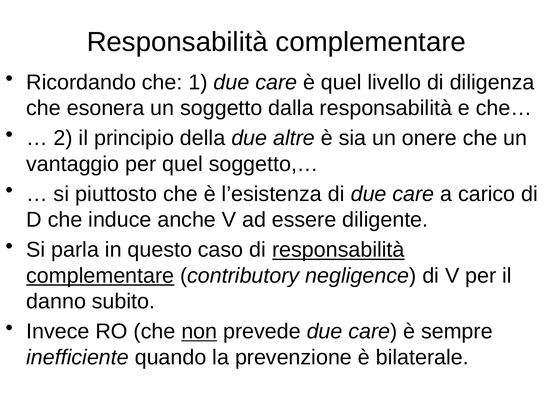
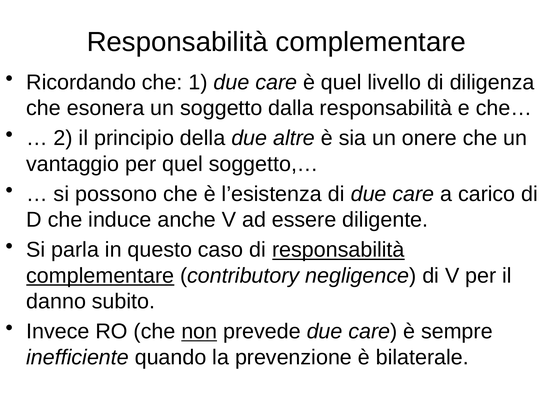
piuttosto: piuttosto -> possono
